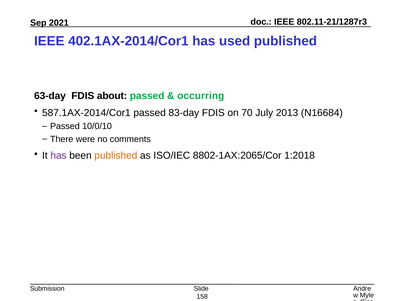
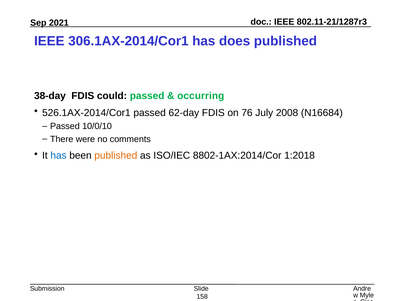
402.1AX-2014/Cor1: 402.1AX-2014/Cor1 -> 306.1AX-2014/Cor1
used: used -> does
63-day: 63-day -> 38-day
about: about -> could
587.1AX-2014/Cor1: 587.1AX-2014/Cor1 -> 526.1AX-2014/Cor1
83-day: 83-day -> 62-day
70: 70 -> 76
2013: 2013 -> 2008
has at (59, 156) colour: purple -> blue
8802-1AX:2065/Cor: 8802-1AX:2065/Cor -> 8802-1AX:2014/Cor
